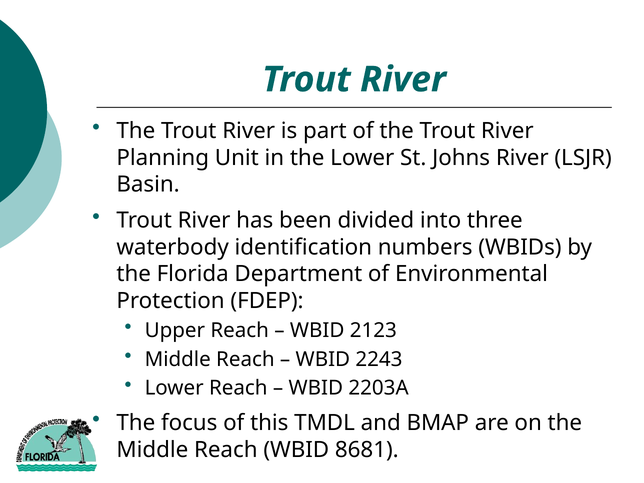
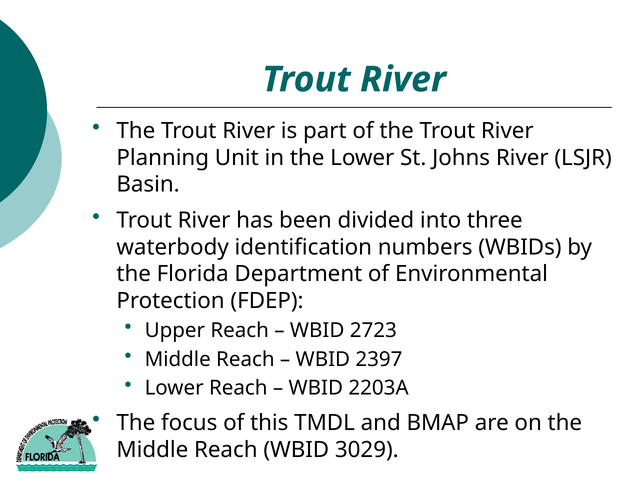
2123: 2123 -> 2723
2243: 2243 -> 2397
8681: 8681 -> 3029
